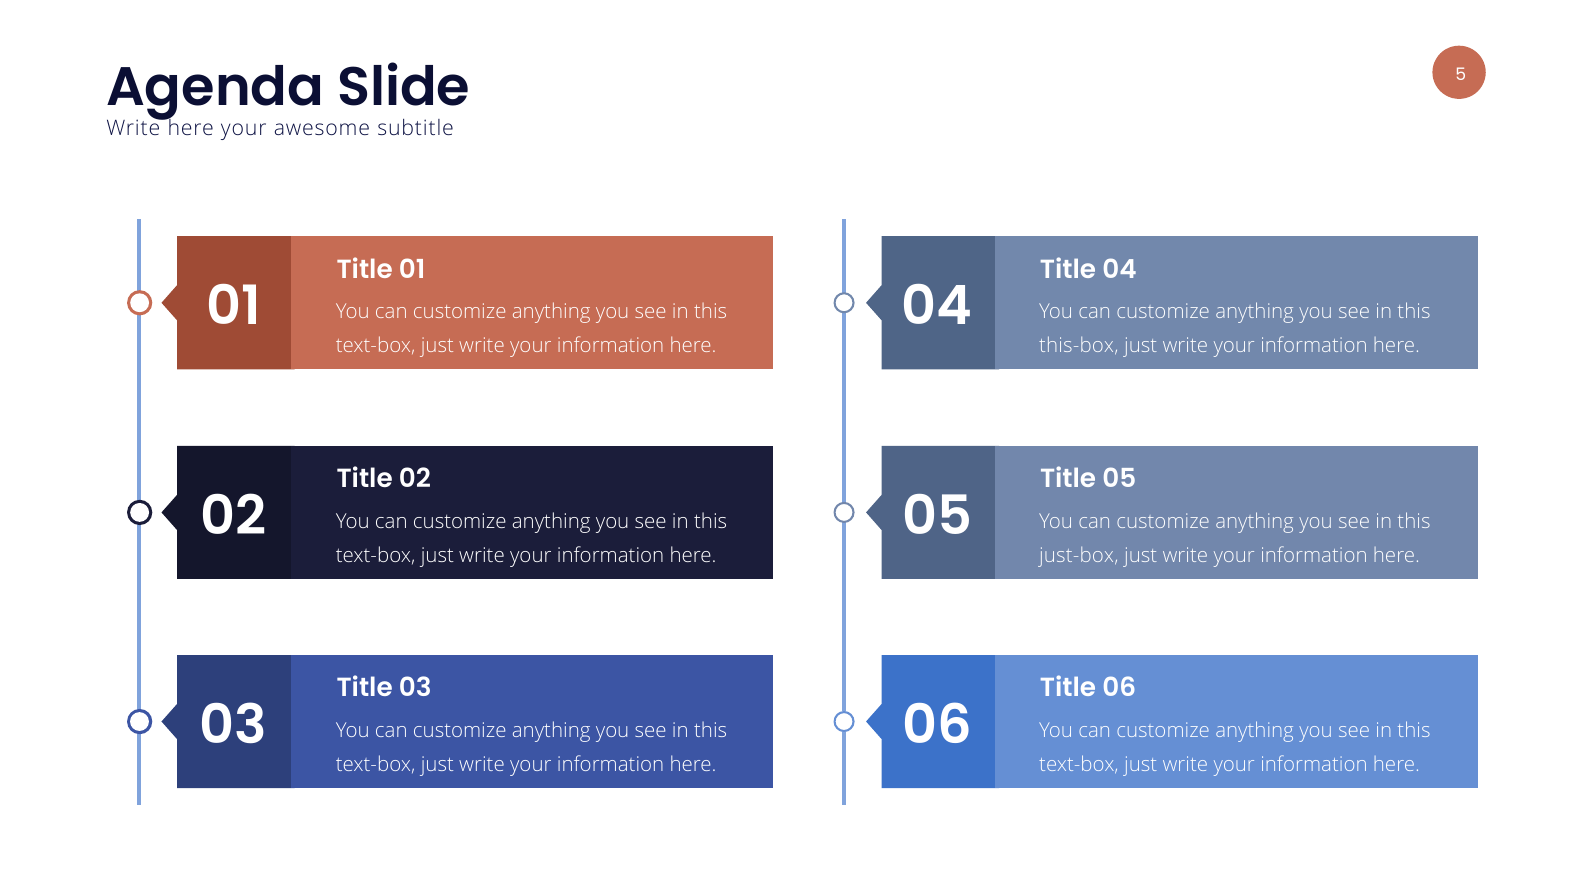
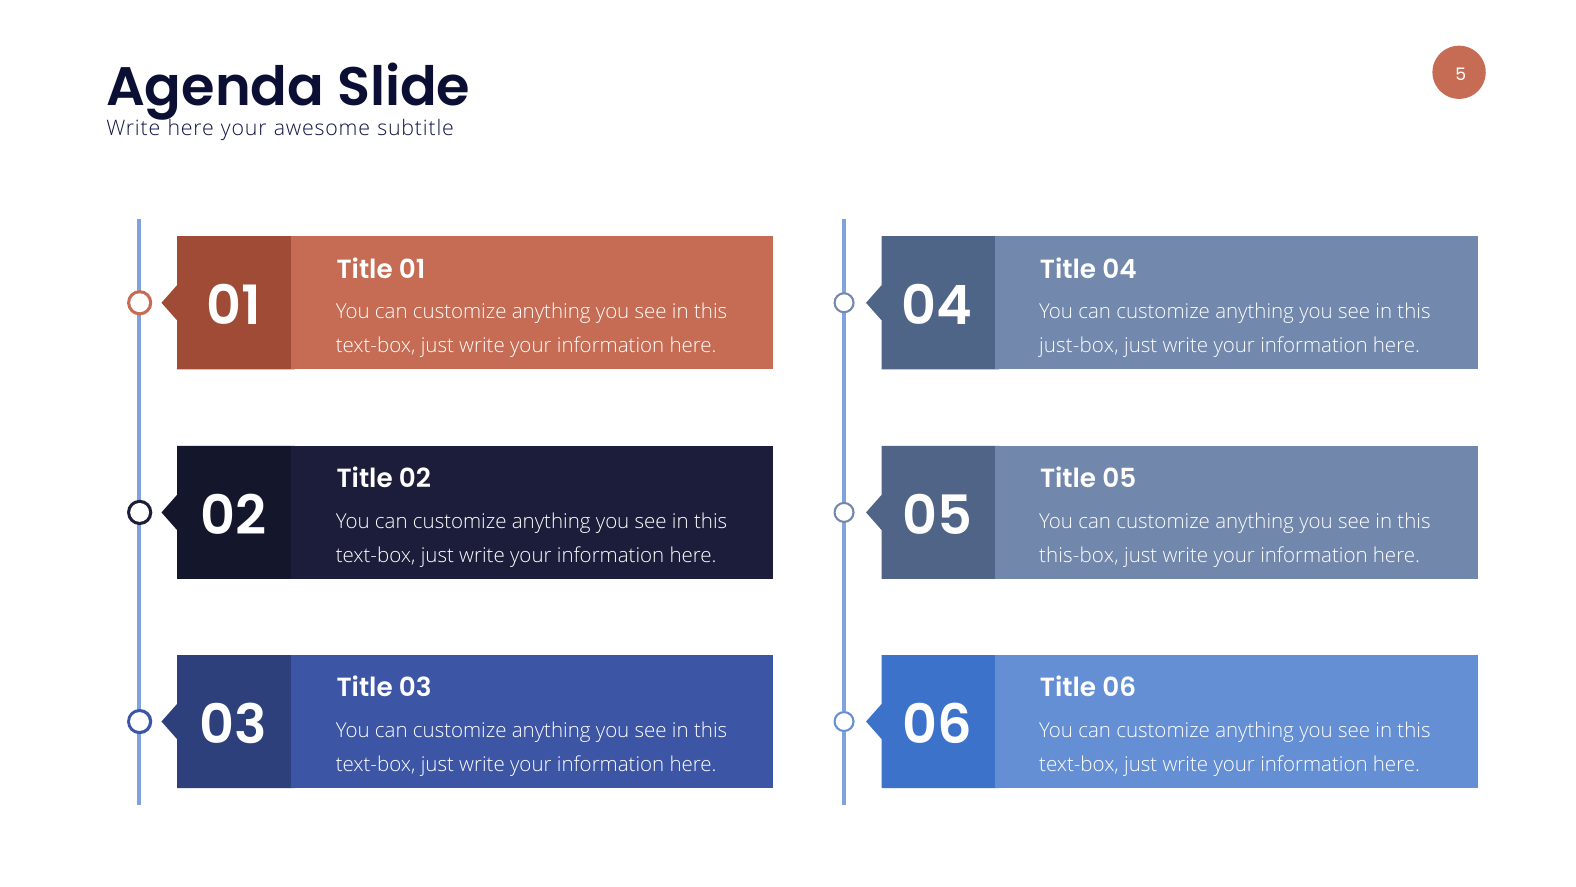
this-box: this-box -> just-box
just-box: just-box -> this-box
